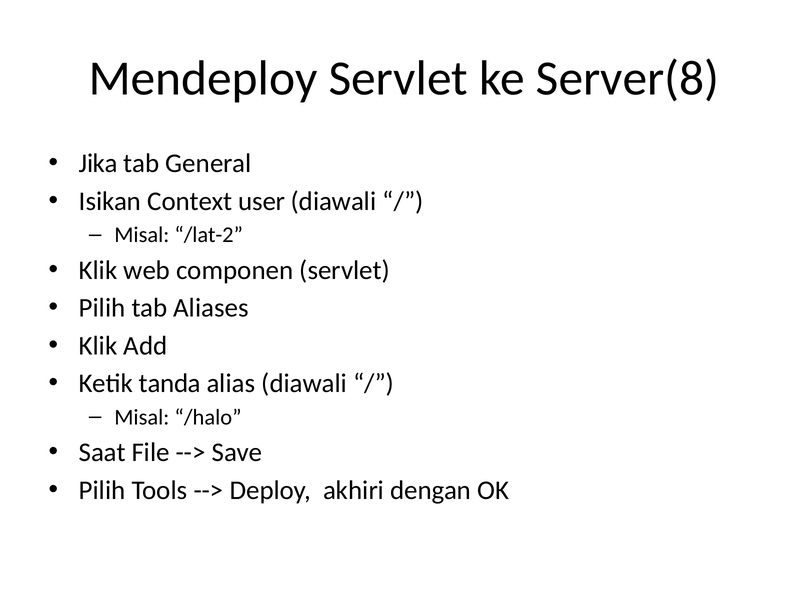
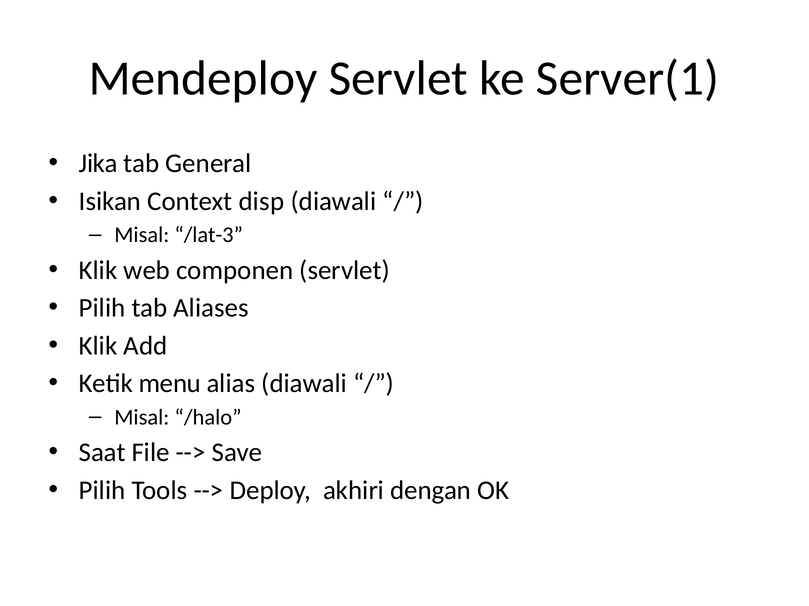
Server(8: Server(8 -> Server(1
user: user -> disp
/lat-2: /lat-2 -> /lat-3
tanda: tanda -> menu
